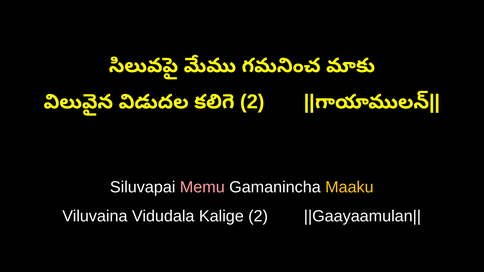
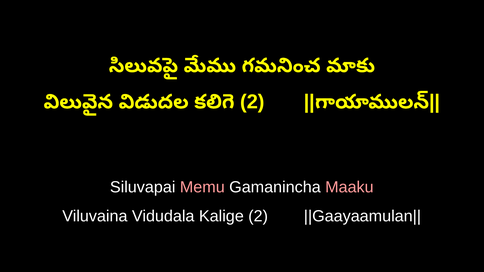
Maaku colour: yellow -> pink
